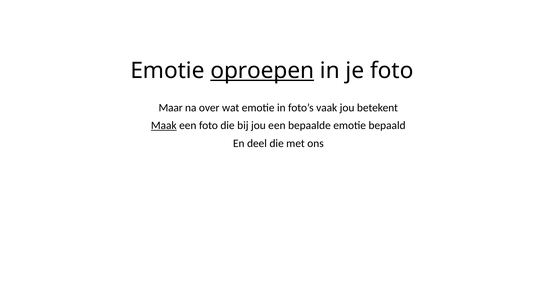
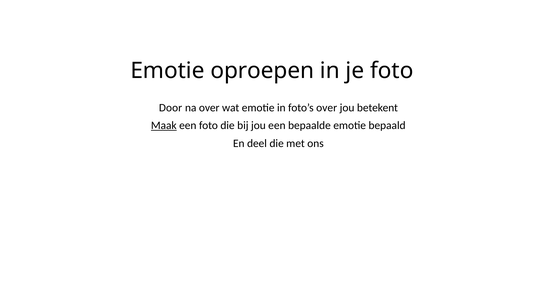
oproepen underline: present -> none
Maar: Maar -> Door
foto’s vaak: vaak -> over
